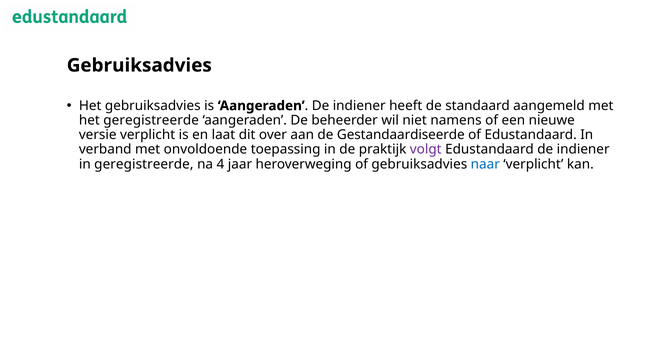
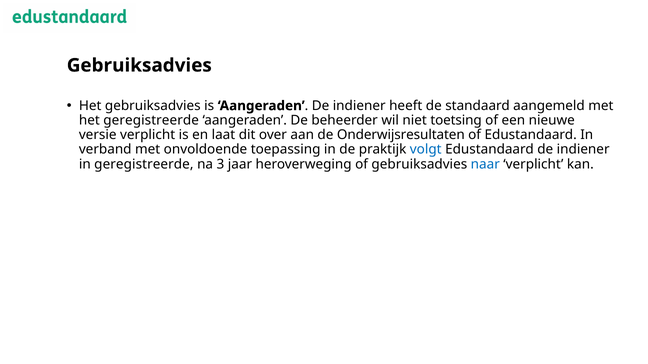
namens: namens -> toetsing
Gestandaardiseerde: Gestandaardiseerde -> Onderwijsresultaten
volgt colour: purple -> blue
4: 4 -> 3
